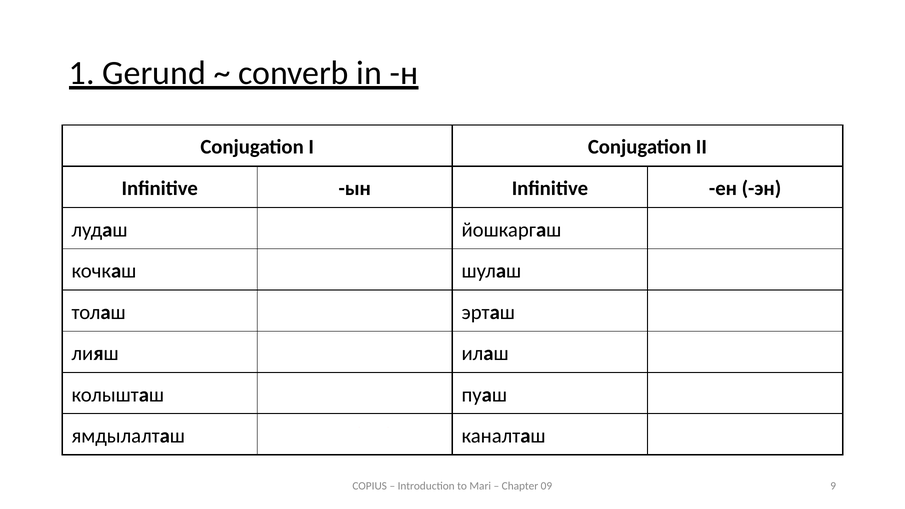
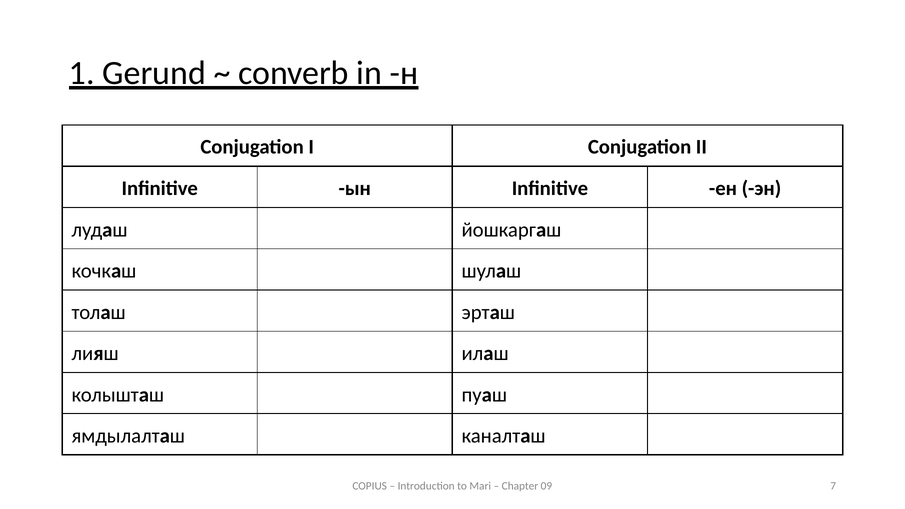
9: 9 -> 7
